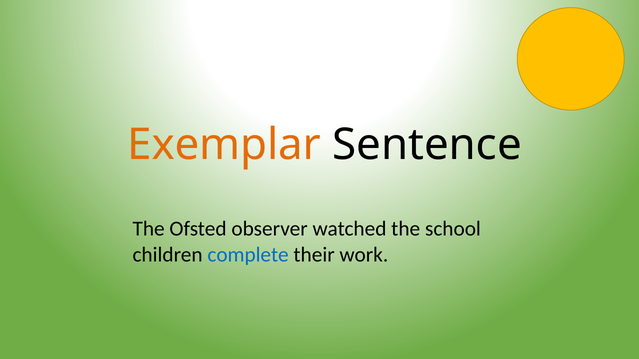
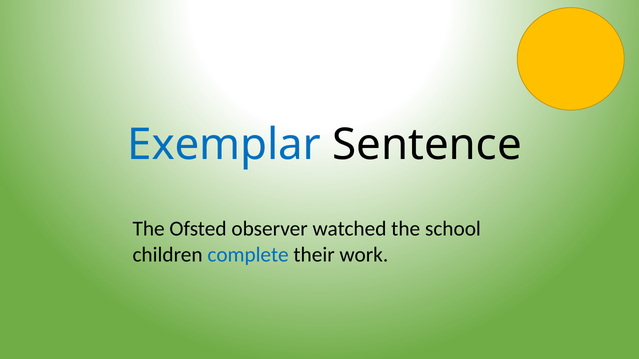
Exemplar colour: orange -> blue
